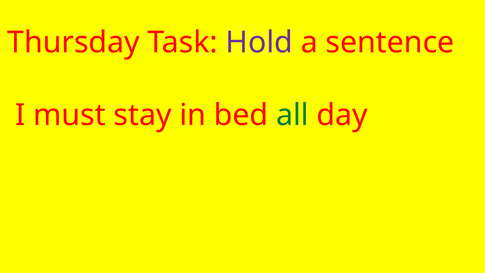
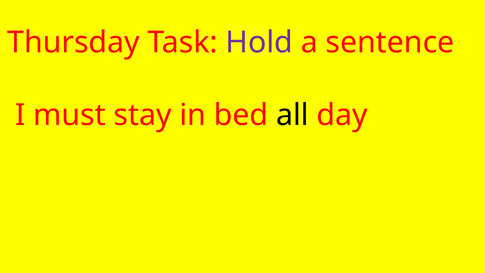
all colour: green -> black
